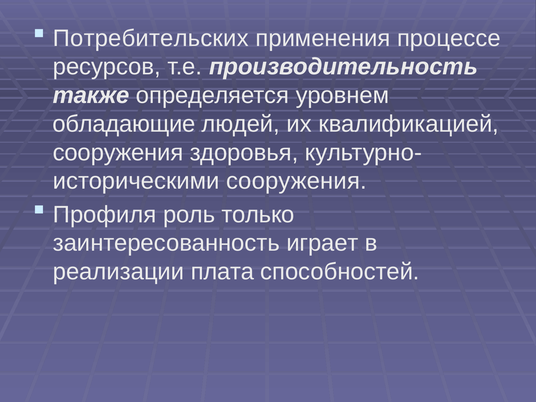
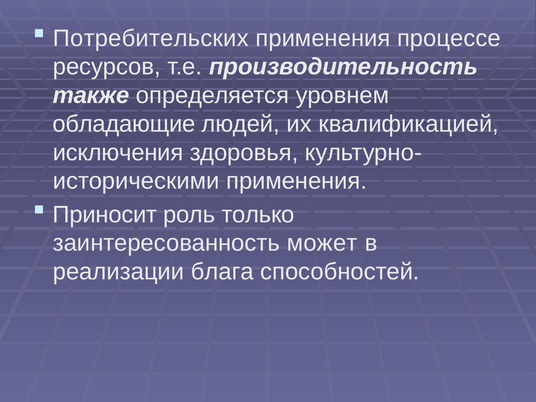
сооружения at (118, 153): сооружения -> исключения
сооружения at (296, 181): сооружения -> применения
Профиля: Профиля -> Приносит
играет: играет -> может
плата: плата -> блага
